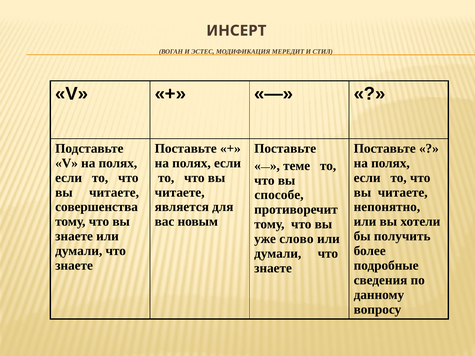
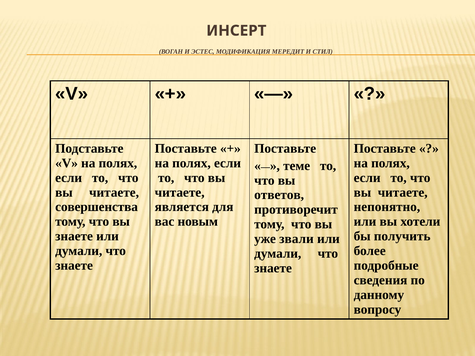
способе: способе -> ответов
слово: слово -> звали
